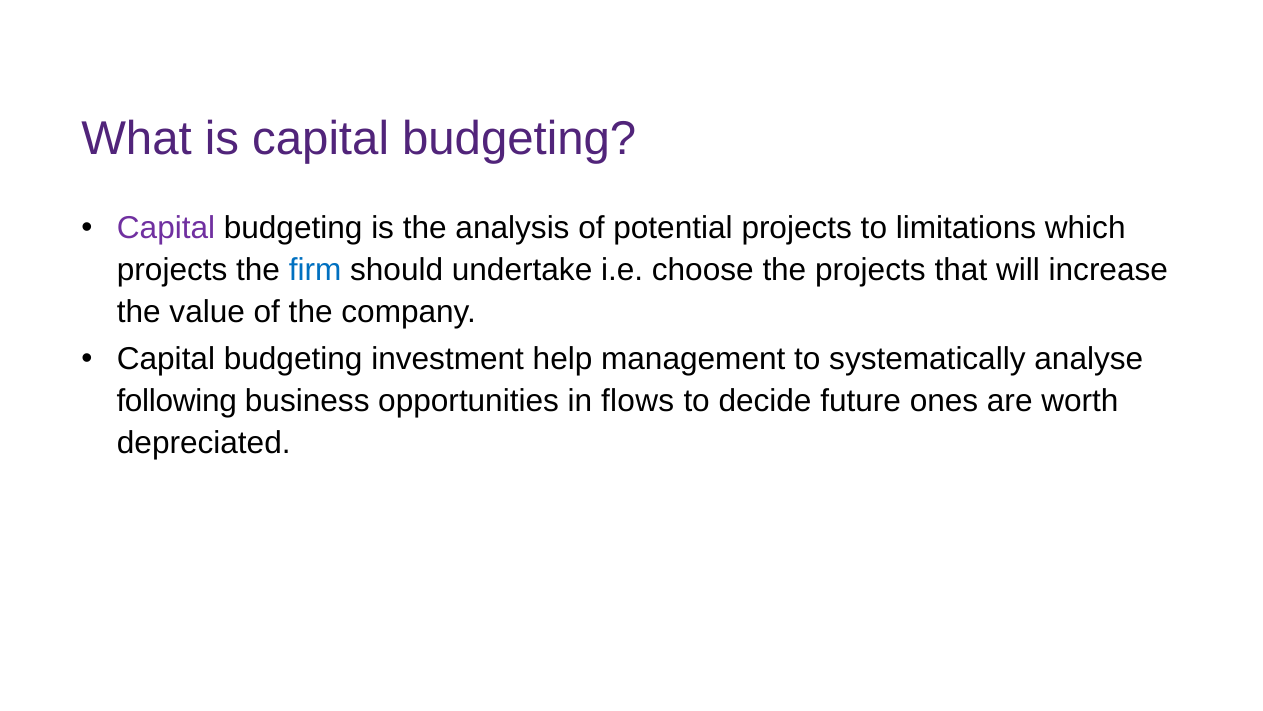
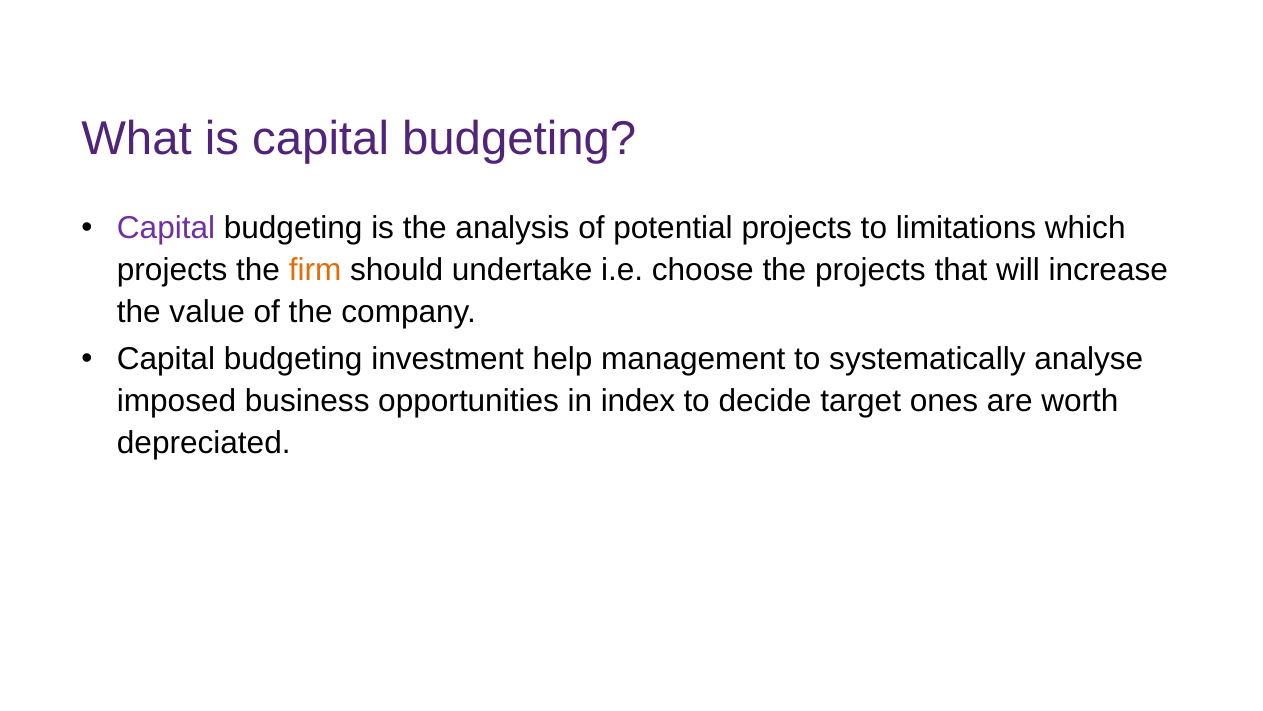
firm colour: blue -> orange
following: following -> imposed
flows: flows -> index
future: future -> target
